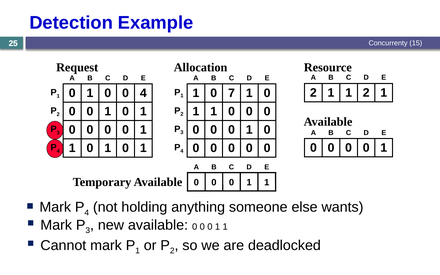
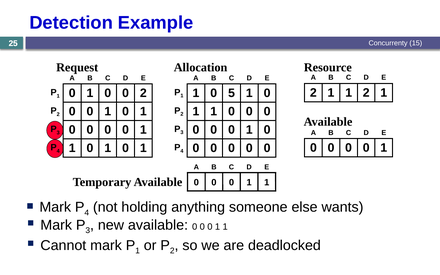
7: 7 -> 5
0 4: 4 -> 2
